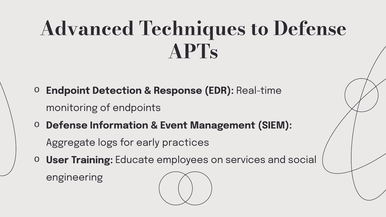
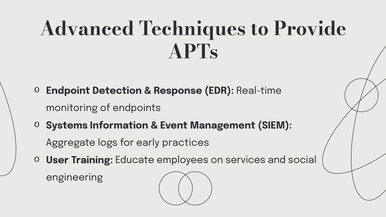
to Defense: Defense -> Provide
Defense at (67, 125): Defense -> Systems
